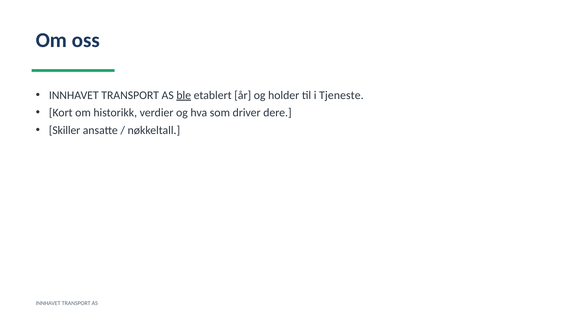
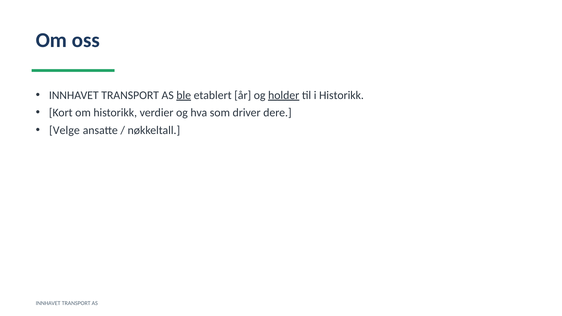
holder underline: none -> present
i Tjeneste: Tjeneste -> Historikk
Skiller: Skiller -> Velge
